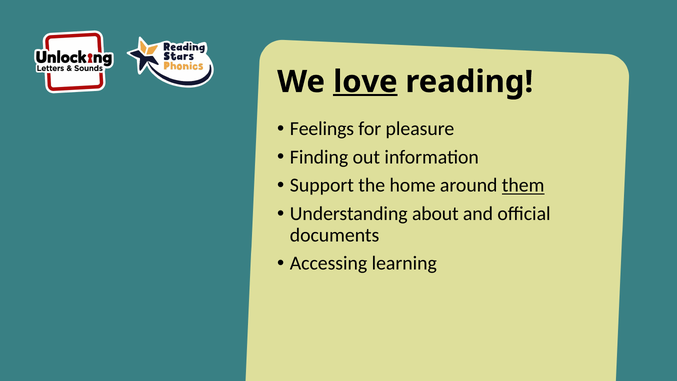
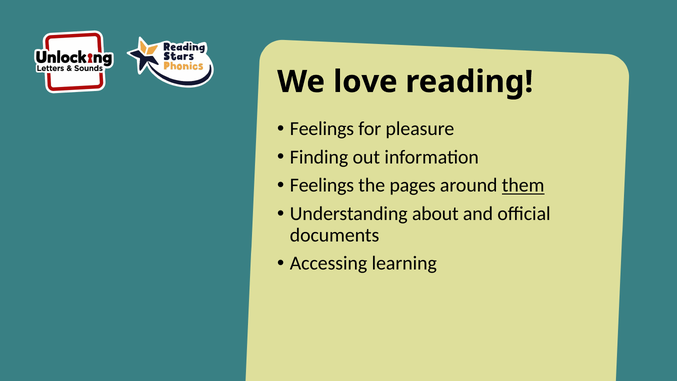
love underline: present -> none
Support at (322, 185): Support -> Feelings
home: home -> pages
